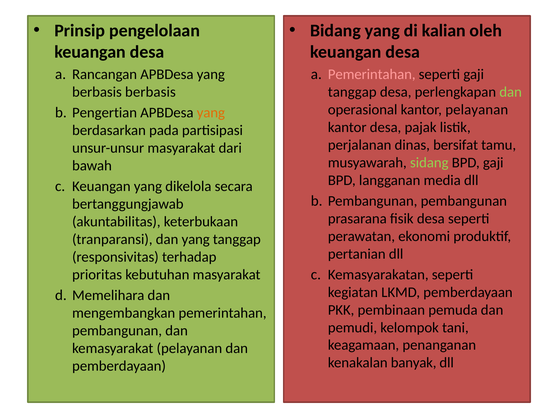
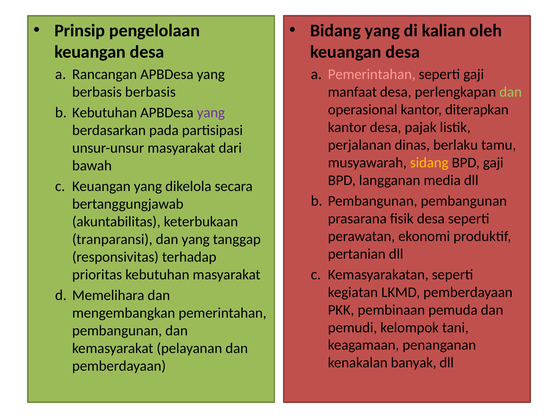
tanggap at (352, 92): tanggap -> manfaat
kantor pelayanan: pelayanan -> diterapkan
Pengertian at (105, 113): Pengertian -> Kebutuhan
yang at (211, 113) colour: orange -> purple
bersifat: bersifat -> berlaku
sidang colour: light green -> yellow
